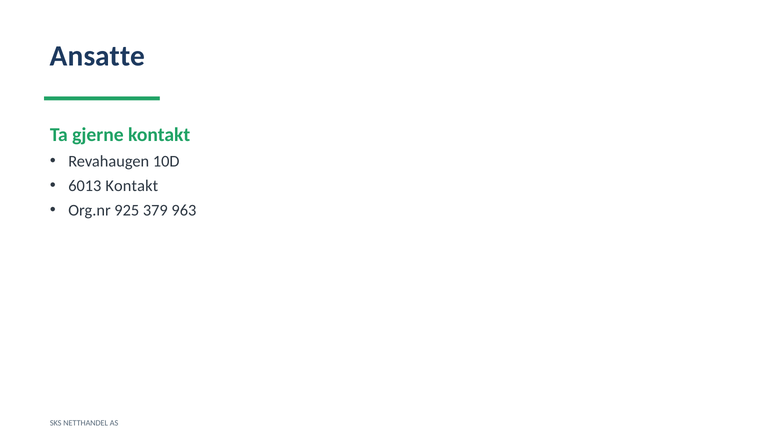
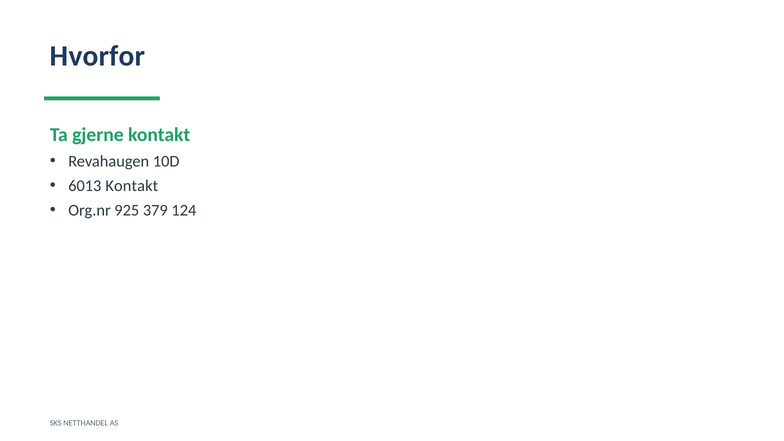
Ansatte: Ansatte -> Hvorfor
963: 963 -> 124
